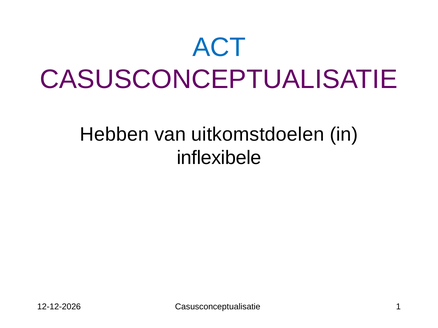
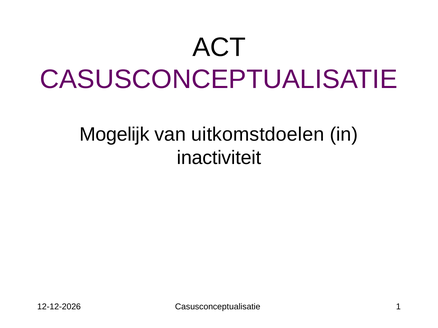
ACT colour: blue -> black
Hebben: Hebben -> Mogelijk
inflexibele: inflexibele -> inactiviteit
